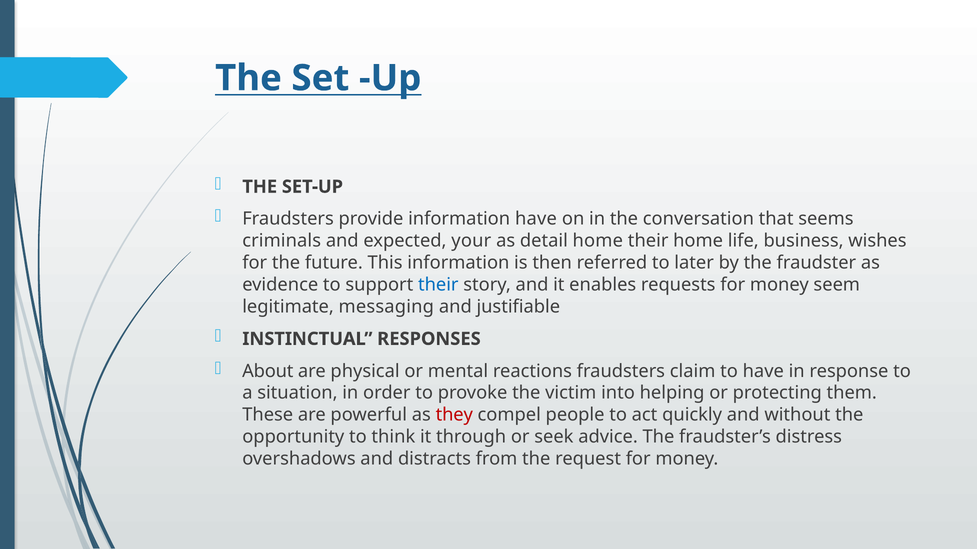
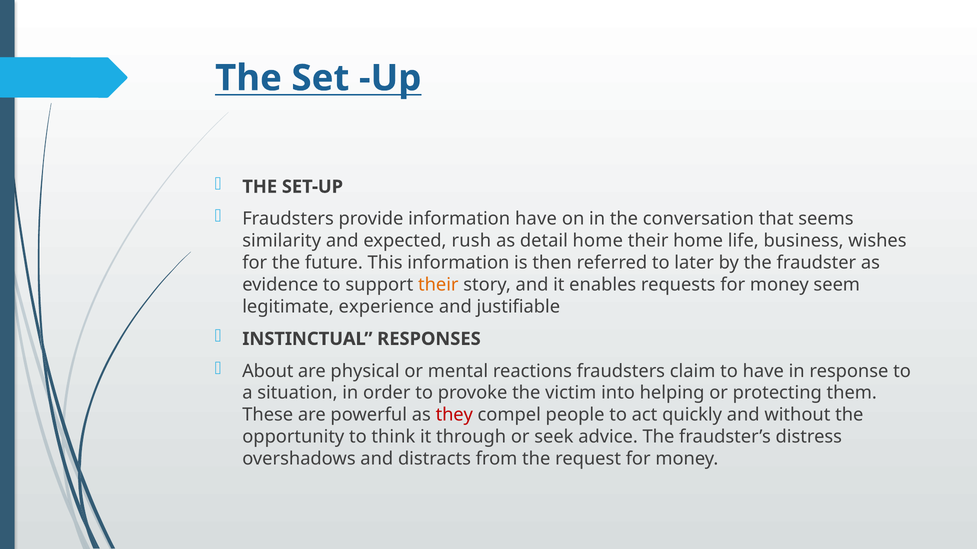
criminals: criminals -> similarity
your: your -> rush
their at (438, 285) colour: blue -> orange
messaging: messaging -> experience
